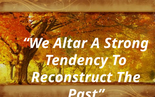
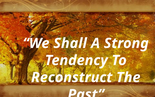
Altar: Altar -> Shall
